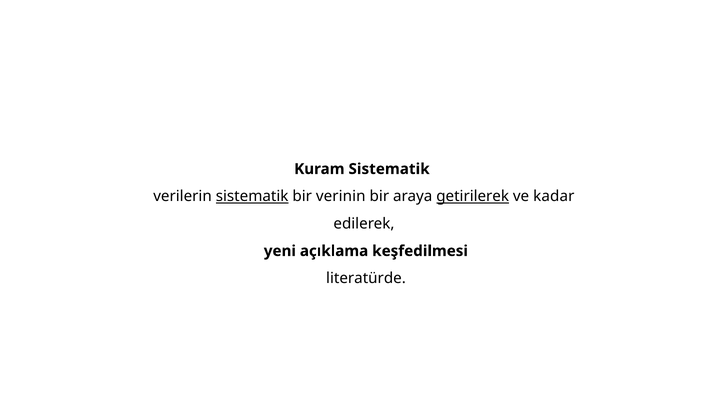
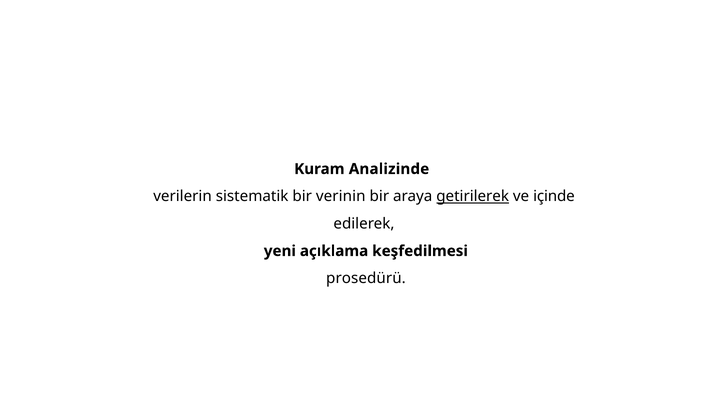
Kuram Sistematik: Sistematik -> Analizinde
sistematik at (252, 196) underline: present -> none
kadar: kadar -> içinde
literatürde: literatürde -> prosedürü
